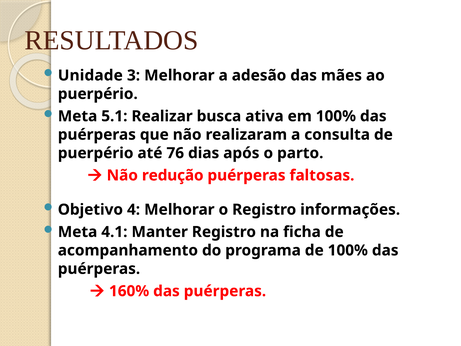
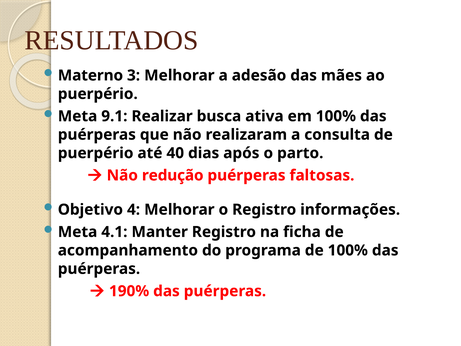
Unidade: Unidade -> Materno
5.1: 5.1 -> 9.1
76: 76 -> 40
160%: 160% -> 190%
